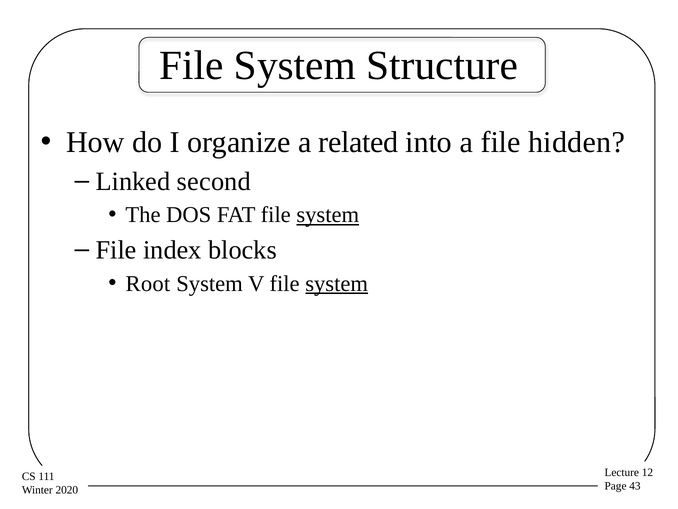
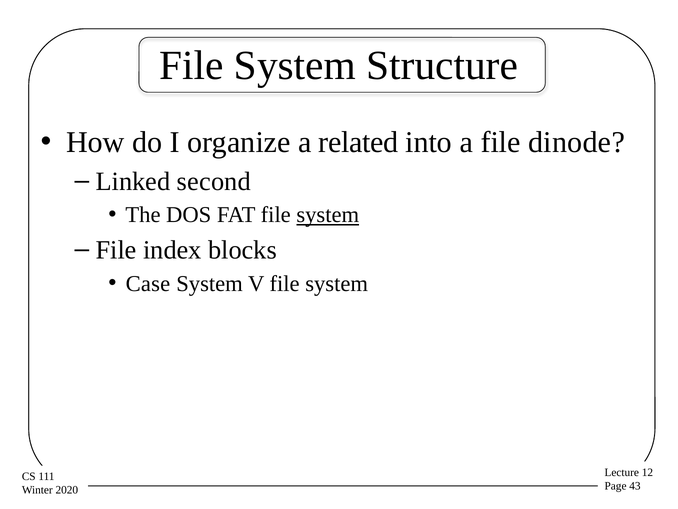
hidden: hidden -> dinode
Root: Root -> Case
system at (337, 283) underline: present -> none
